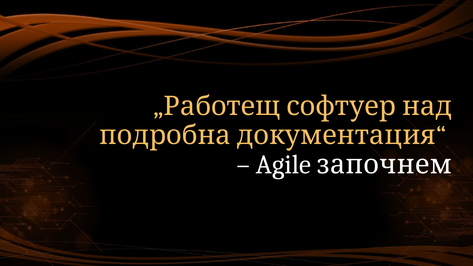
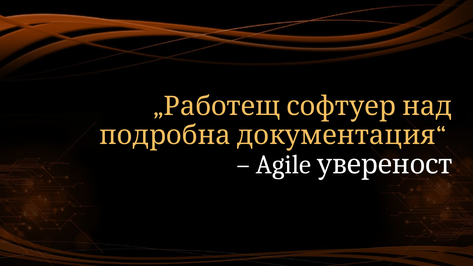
започнем: започнем -> увереност
